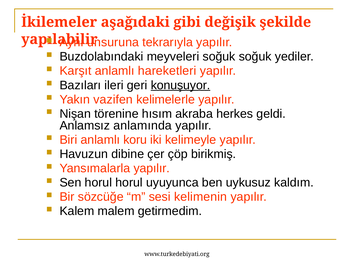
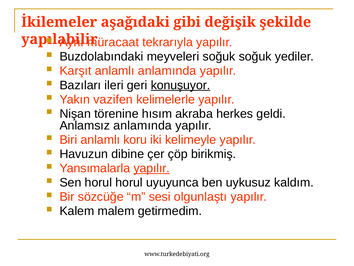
unsuruna: unsuruna -> müracaat
anlamlı hareketleri: hareketleri -> anlamında
yapılır at (152, 168) underline: none -> present
kelimenin: kelimenin -> olgunlaştı
